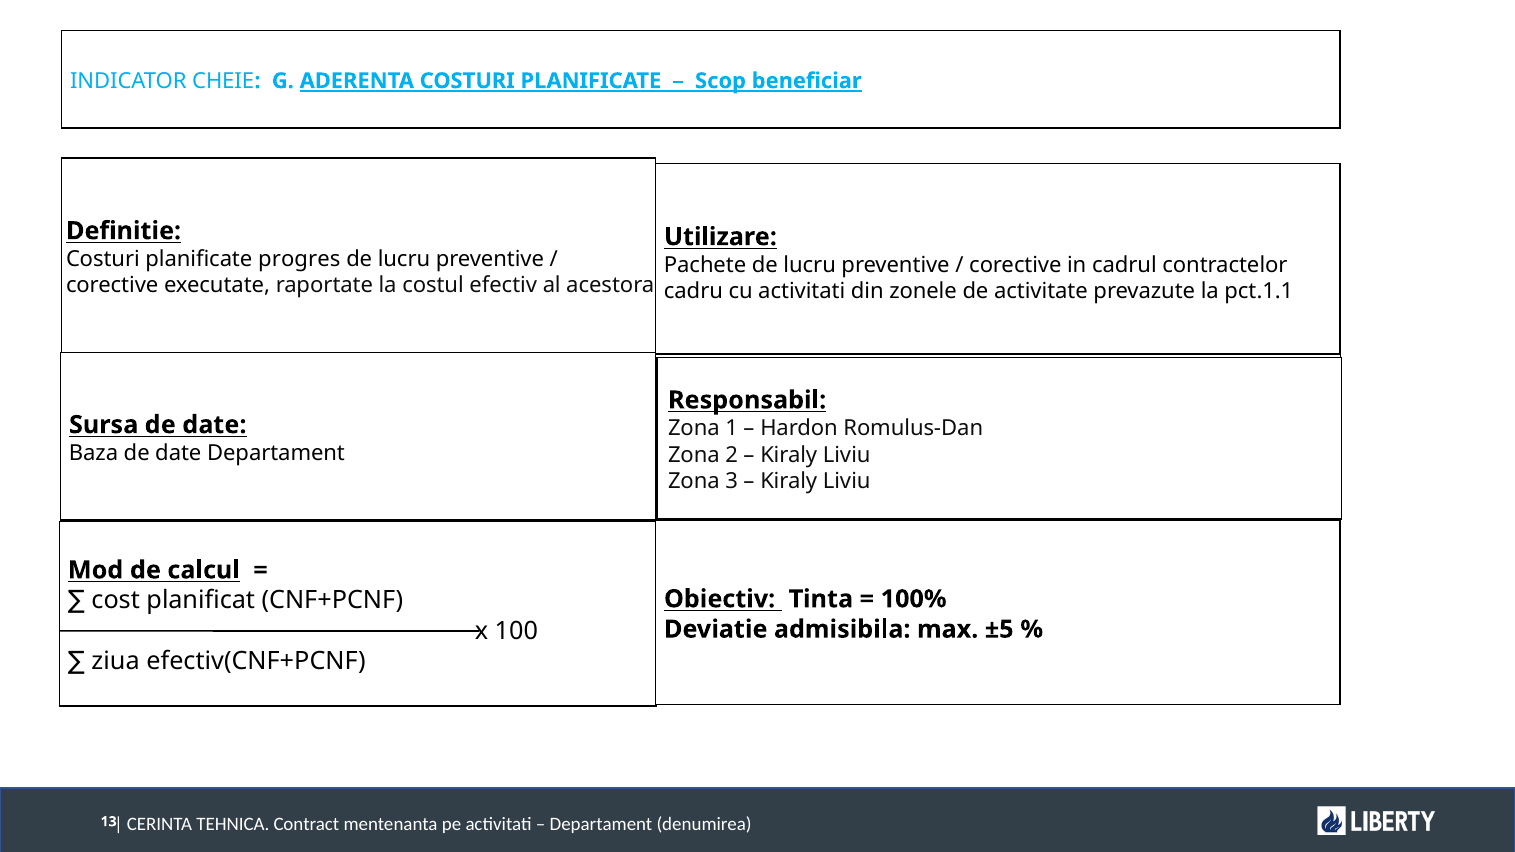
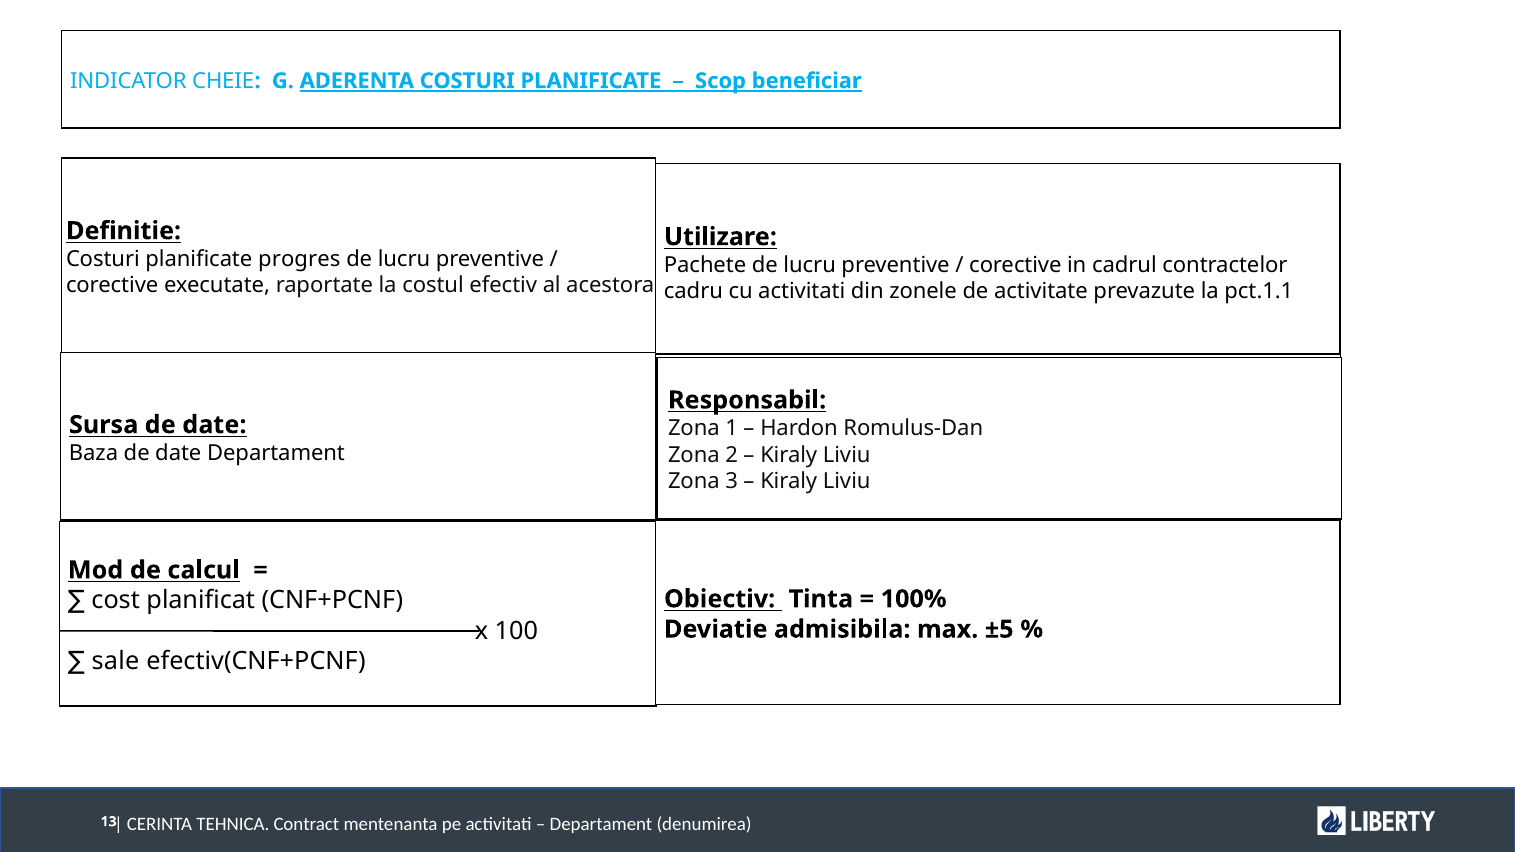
ziua: ziua -> sale
